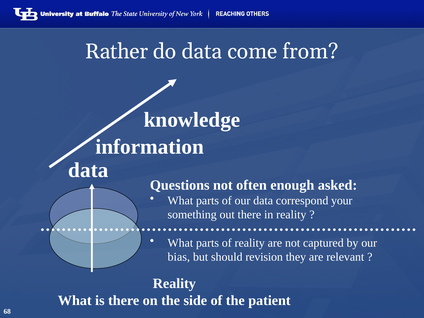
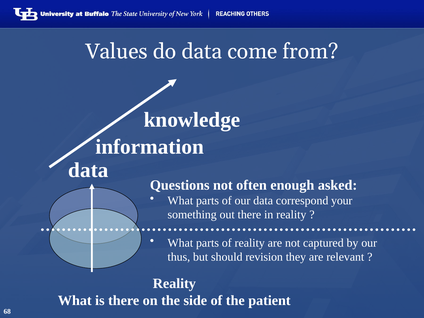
Rather: Rather -> Values
bias: bias -> thus
